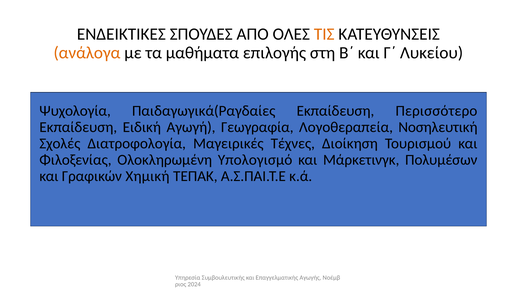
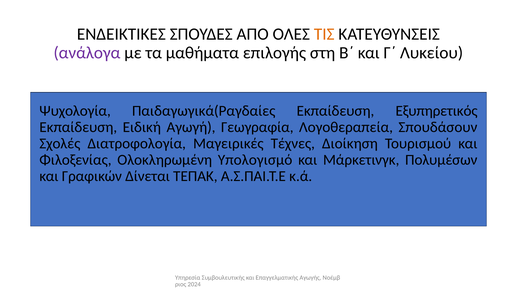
ανάλογα colour: orange -> purple
Περισσότερο: Περισσότερο -> Εξυπηρετικός
Νοσηλευτική: Νοσηλευτική -> Σπουδάσουν
Χημική: Χημική -> Δίνεται
